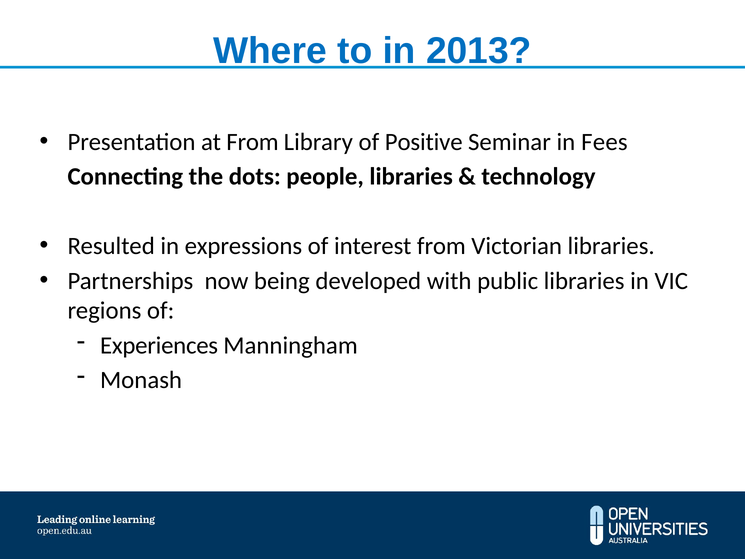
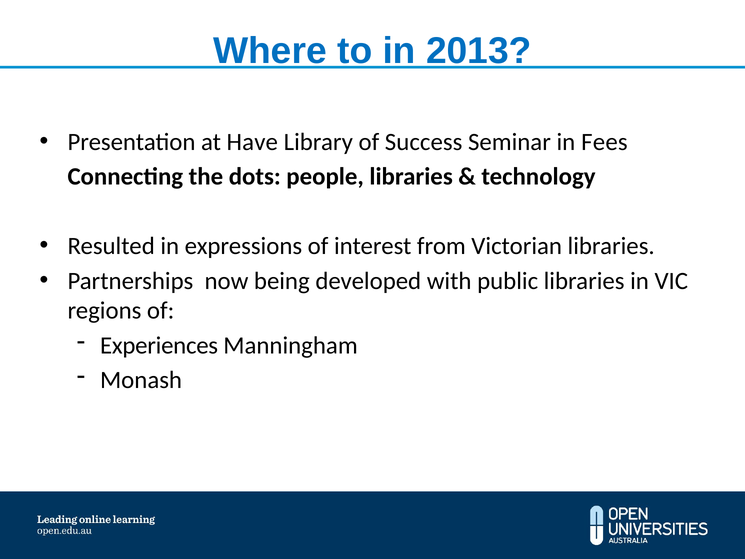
at From: From -> Have
Positive: Positive -> Success
